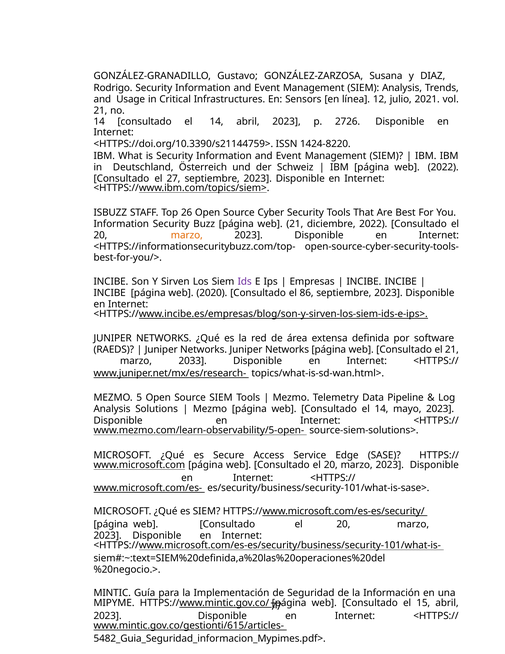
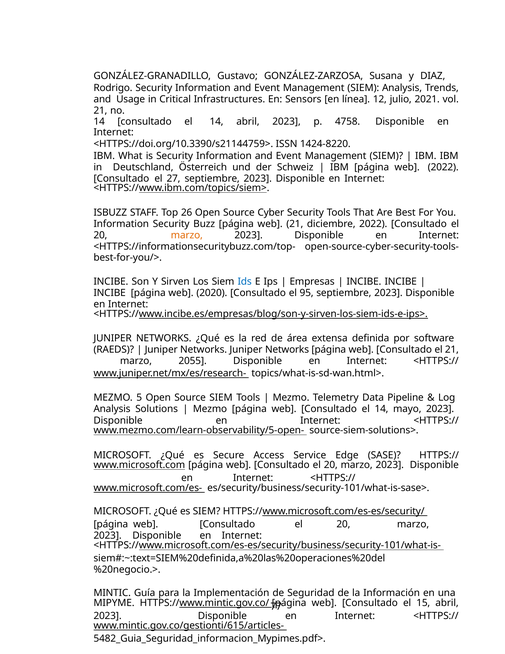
2726: 2726 -> 4758
Ids colour: purple -> blue
86: 86 -> 95
2033: 2033 -> 2055
